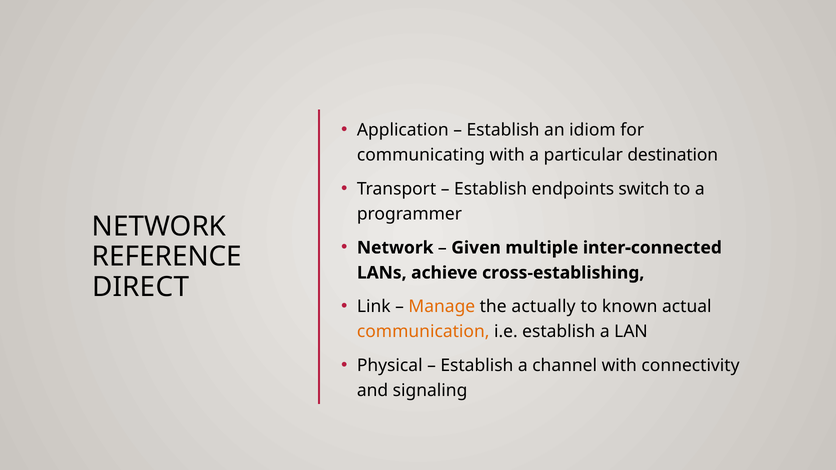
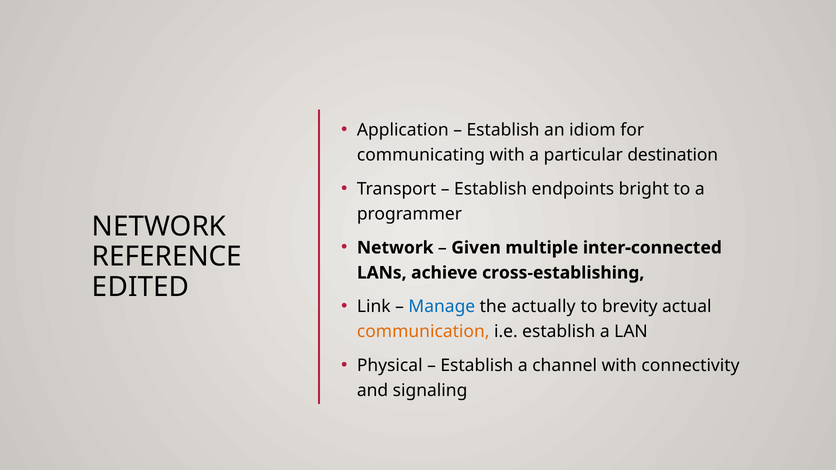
switch: switch -> bright
DIRECT: DIRECT -> EDITED
Manage colour: orange -> blue
known: known -> brevity
